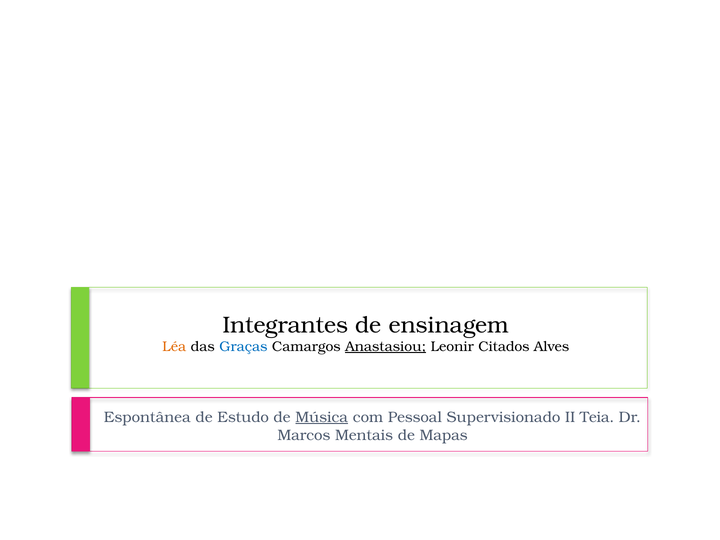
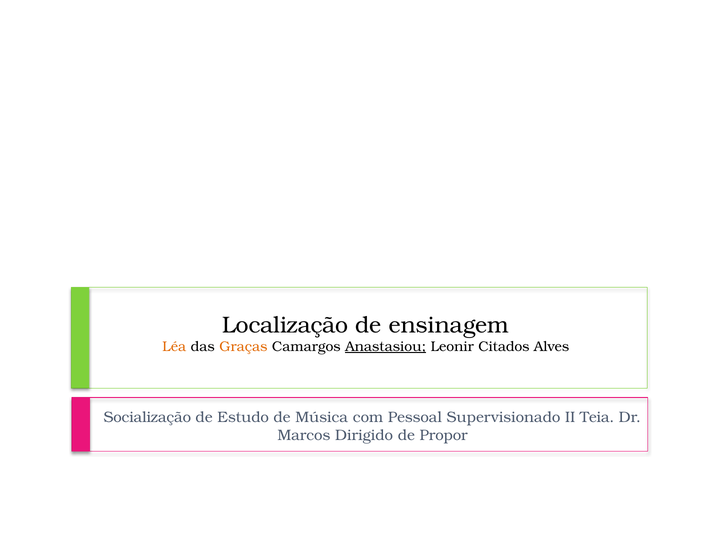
Integrantes: Integrantes -> Localização
Graças colour: blue -> orange
Espontânea: Espontânea -> Socialização
Música underline: present -> none
Mentais: Mentais -> Dirigido
Mapas: Mapas -> Propor
